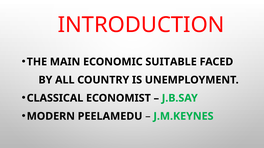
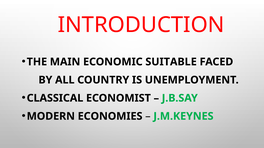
PEELAMEDU: PEELAMEDU -> ECONOMIES
